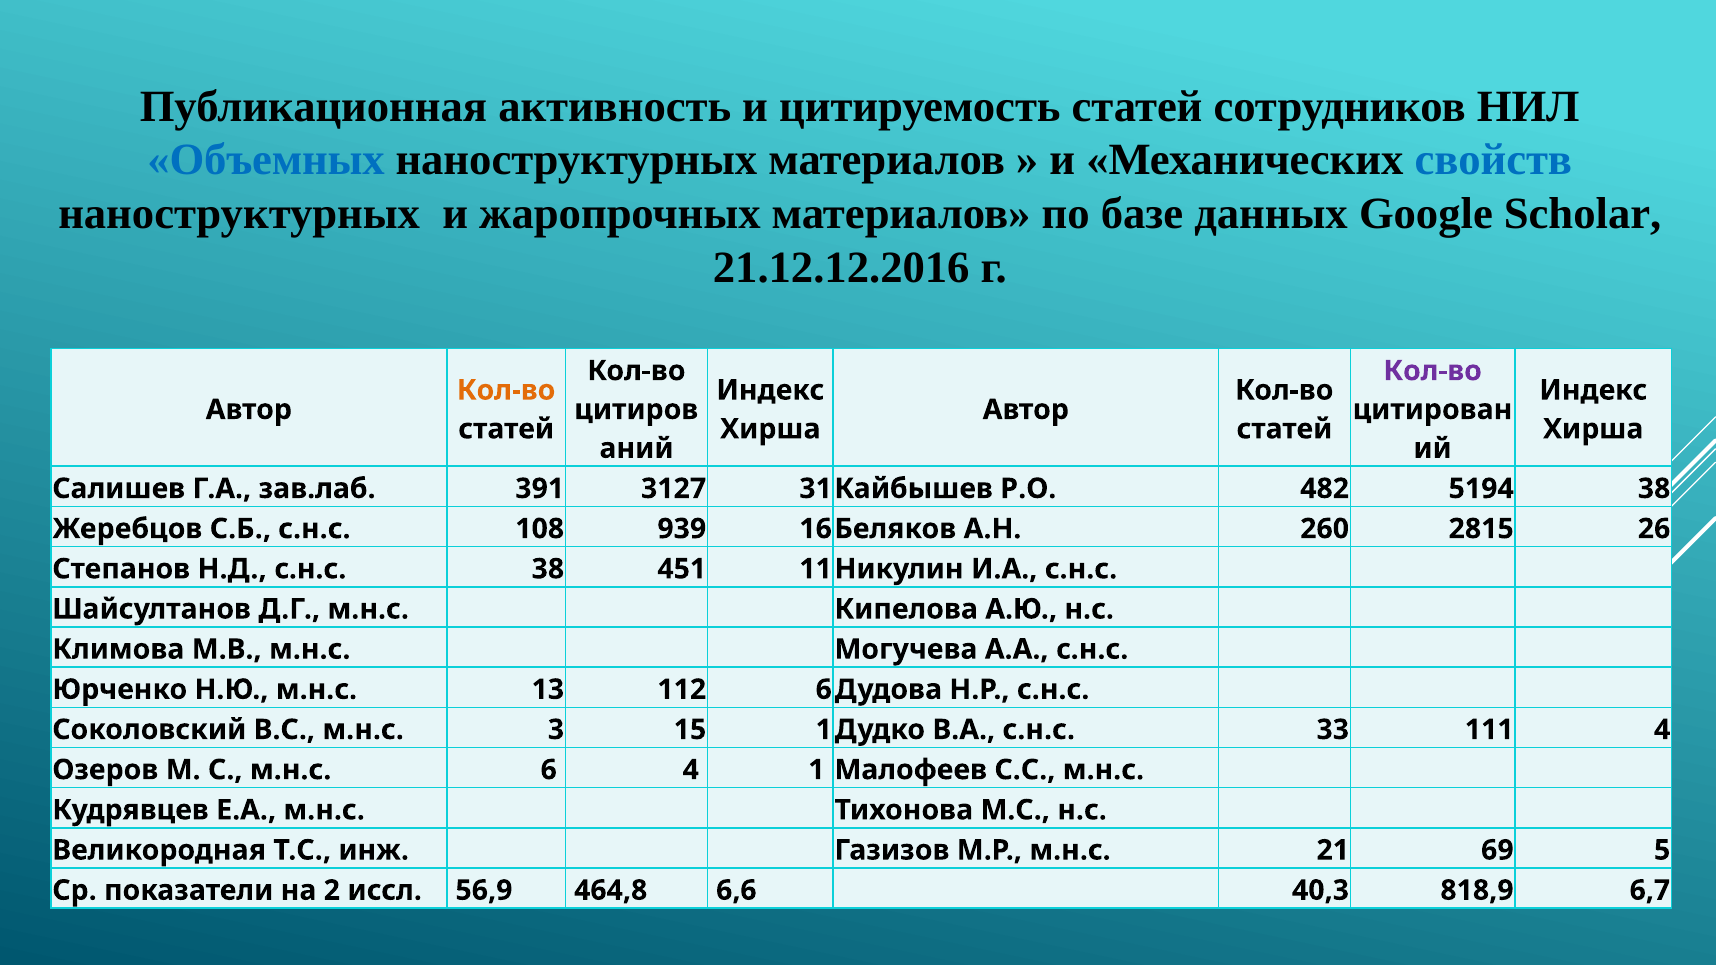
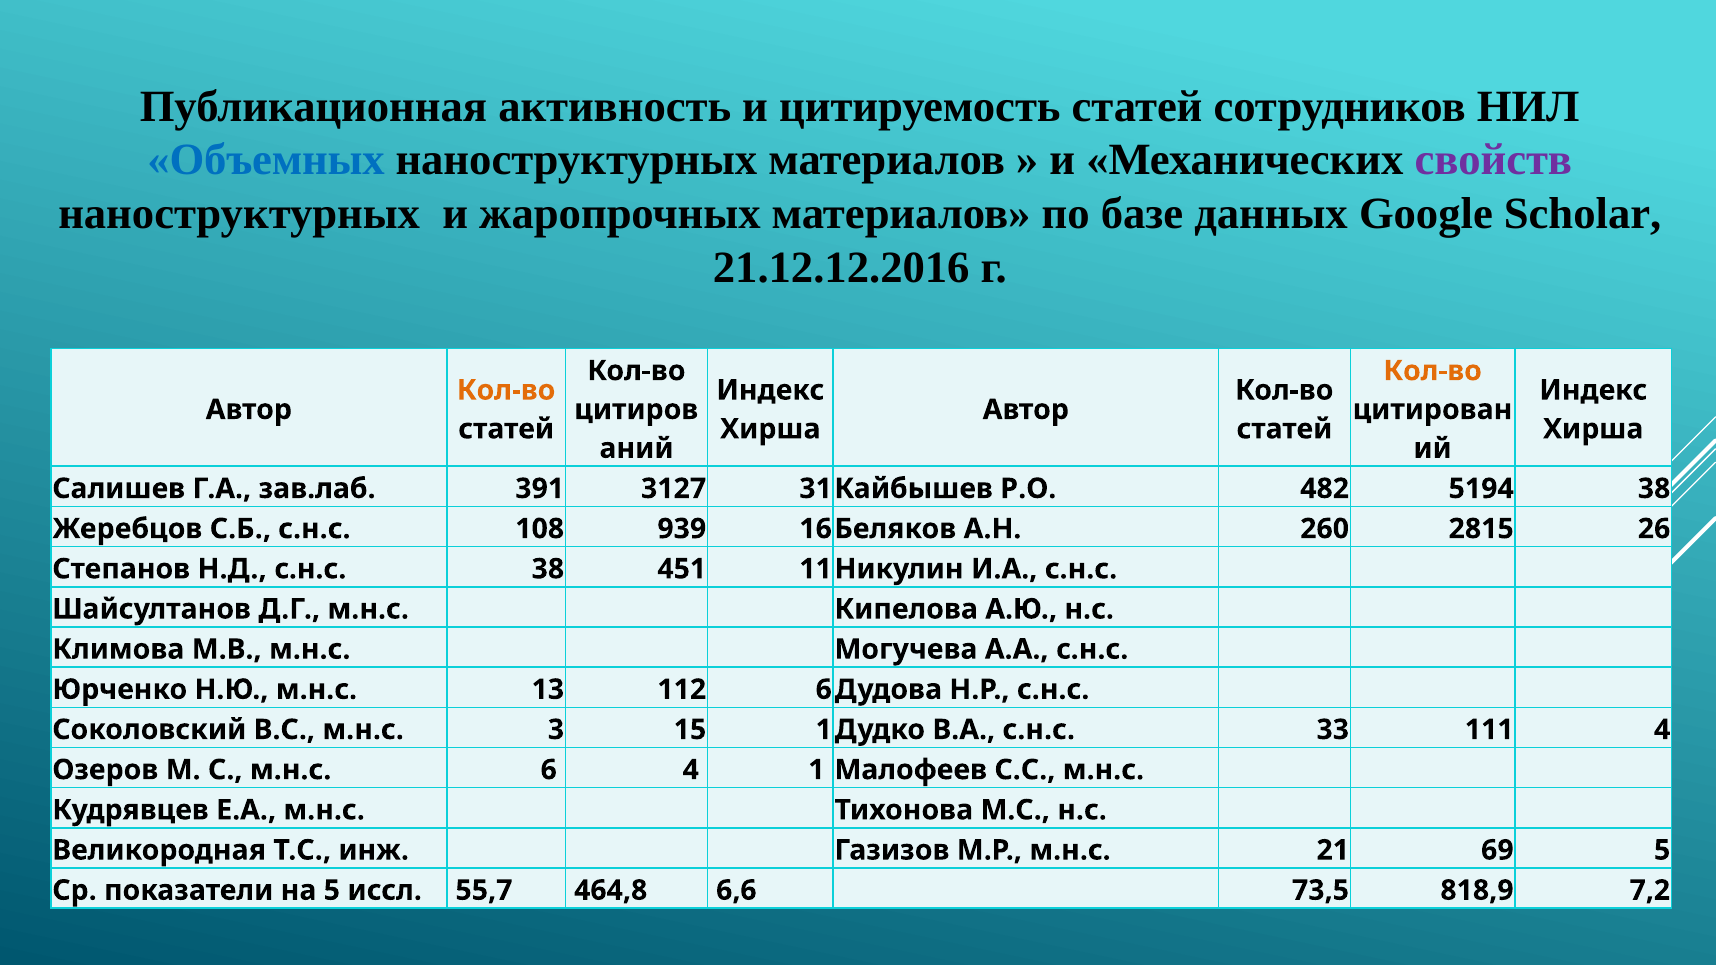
свойств colour: blue -> purple
Кол-во at (1433, 371) colour: purple -> orange
на 2: 2 -> 5
56,9: 56,9 -> 55,7
40,3: 40,3 -> 73,5
6,7: 6,7 -> 7,2
